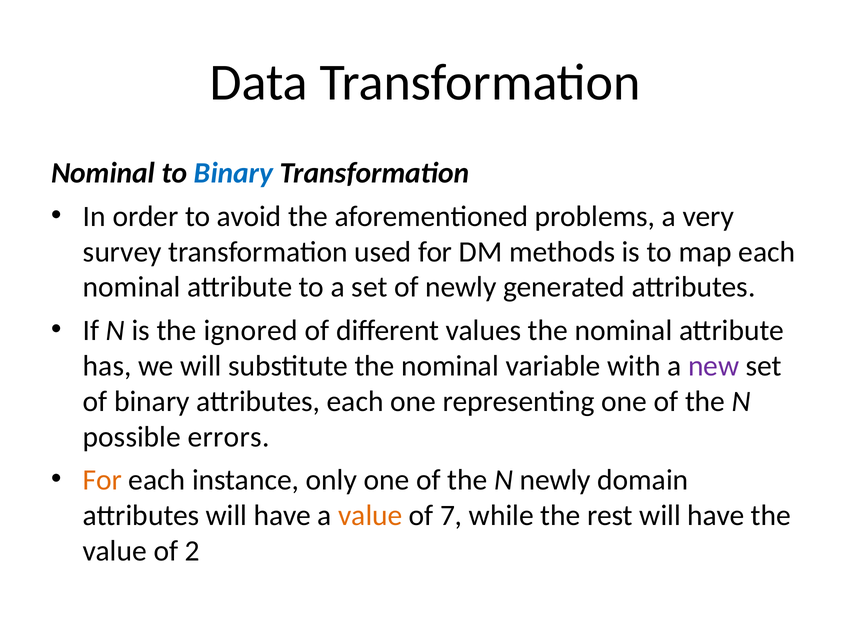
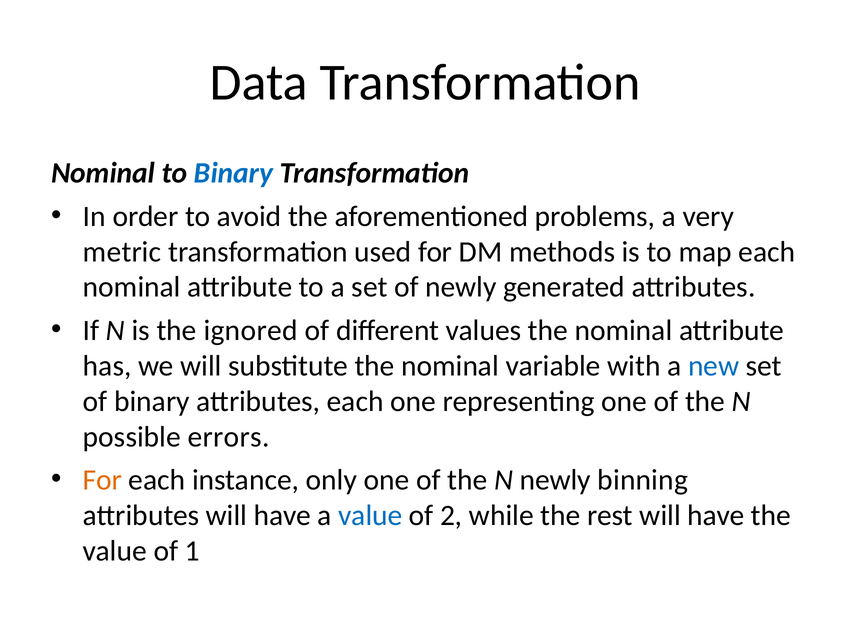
survey: survey -> metric
new colour: purple -> blue
domain: domain -> binning
value at (370, 515) colour: orange -> blue
7: 7 -> 2
2: 2 -> 1
